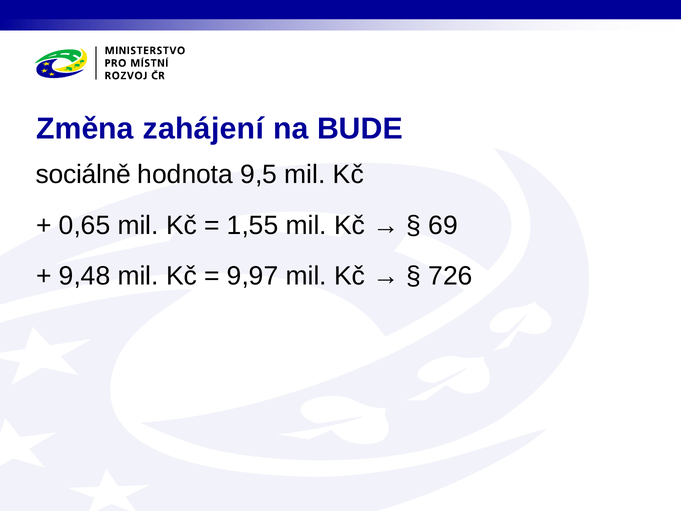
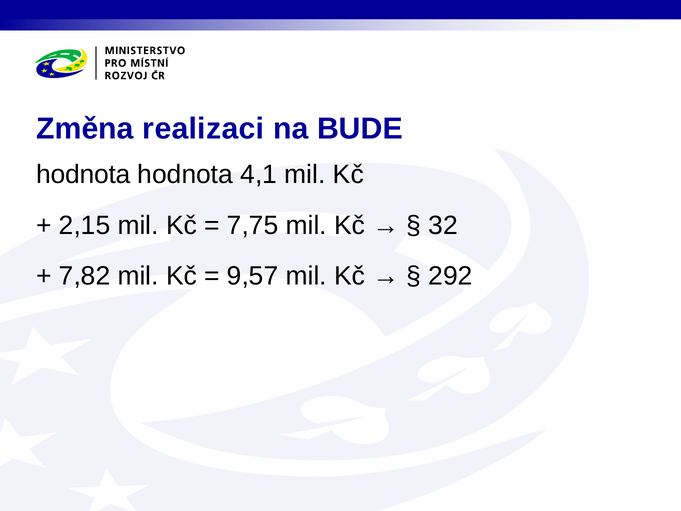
zahájení: zahájení -> realizaci
sociálně at (83, 175): sociálně -> hodnota
9,5: 9,5 -> 4,1
0,65: 0,65 -> 2,15
1,55: 1,55 -> 7,75
69: 69 -> 32
9,48: 9,48 -> 7,82
9,97: 9,97 -> 9,57
726: 726 -> 292
